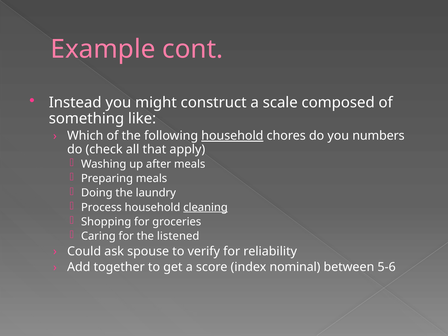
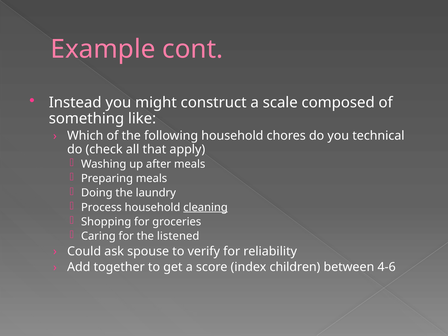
household at (232, 136) underline: present -> none
numbers: numbers -> technical
nominal: nominal -> children
5-6: 5-6 -> 4-6
